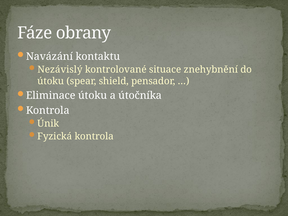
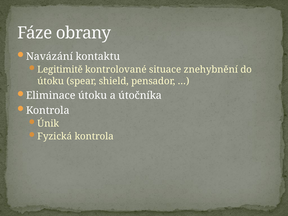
Nezávislý: Nezávislý -> Legitimitě
